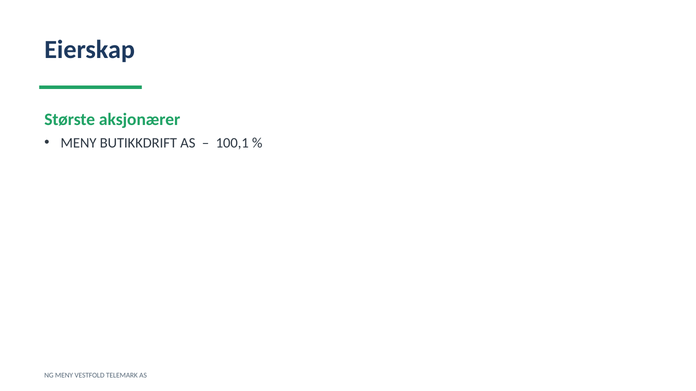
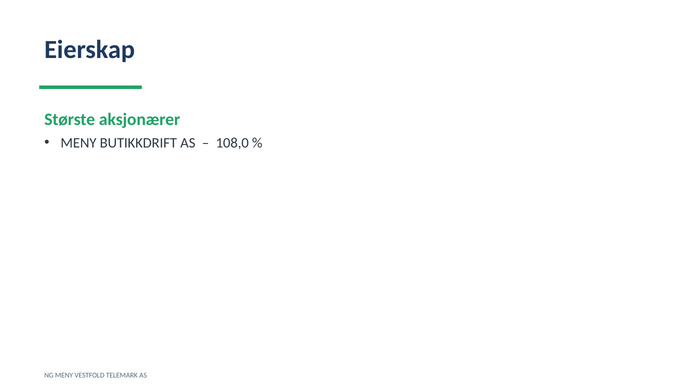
100,1: 100,1 -> 108,0
